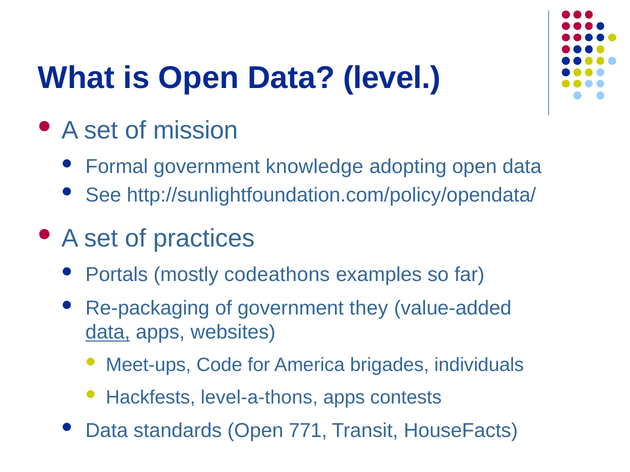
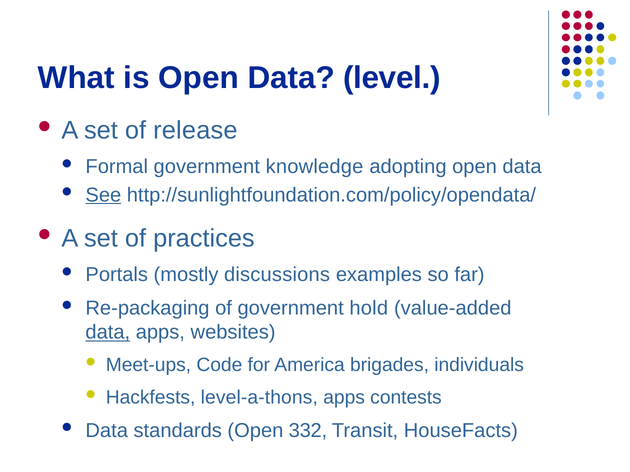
mission: mission -> release
See underline: none -> present
codeathons: codeathons -> discussions
they: they -> hold
771: 771 -> 332
